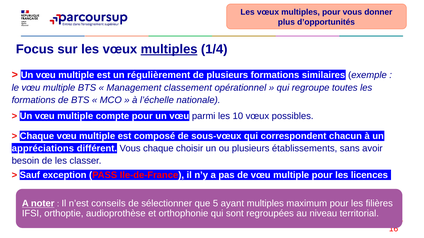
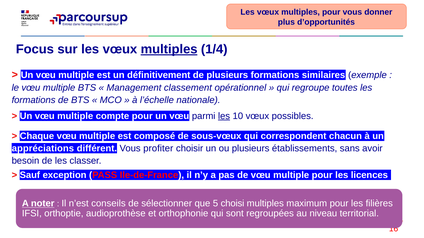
régulièrement: régulièrement -> définitivement
les at (224, 116) underline: none -> present
Vous chaque: chaque -> profiter
ayant: ayant -> choisi
